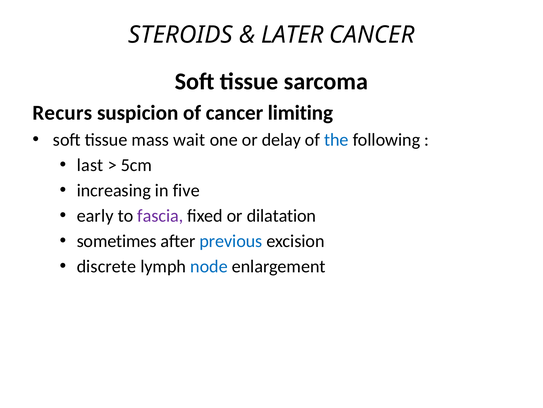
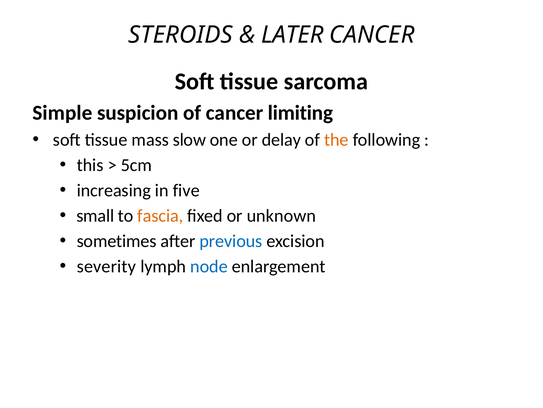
Recurs: Recurs -> Simple
wait: wait -> slow
the colour: blue -> orange
last: last -> this
early: early -> small
fascia colour: purple -> orange
dilatation: dilatation -> unknown
discrete: discrete -> severity
